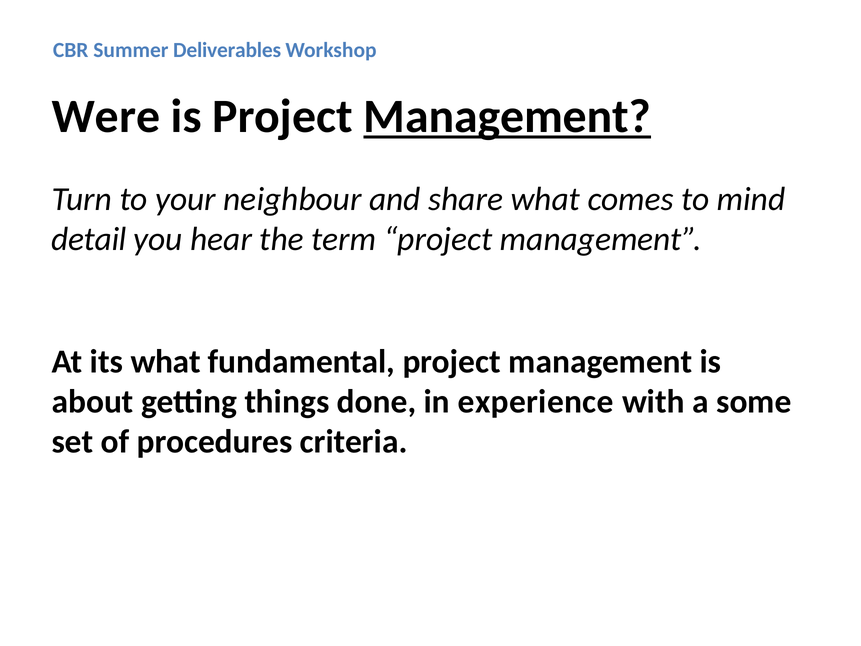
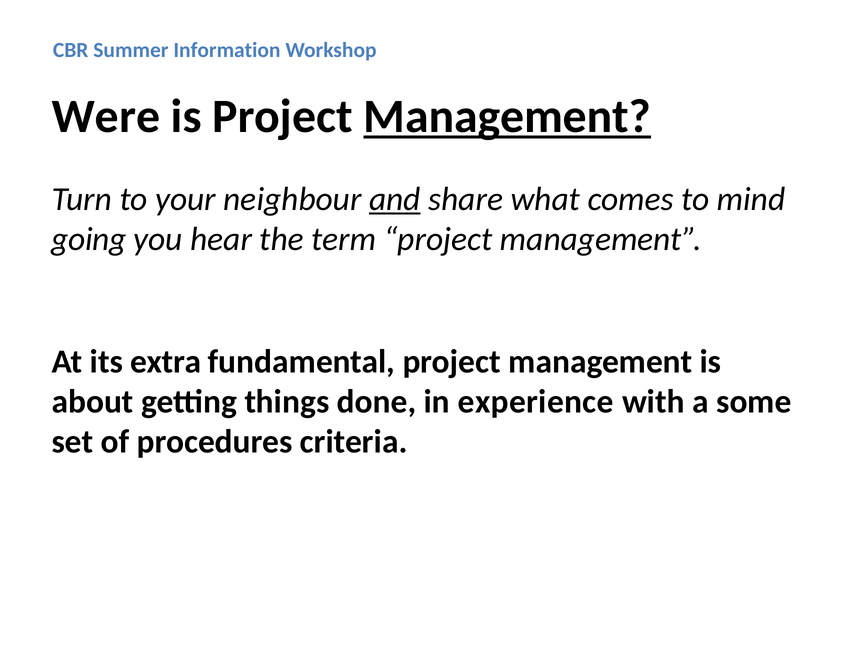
Deliverables: Deliverables -> Information
and underline: none -> present
detail: detail -> going
its what: what -> extra
